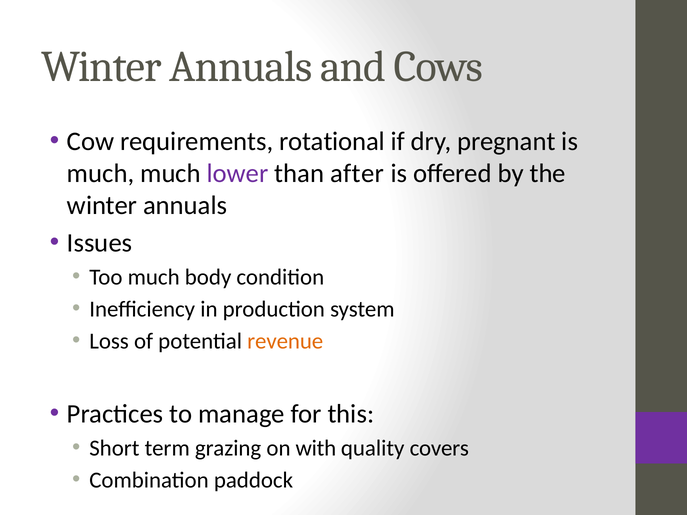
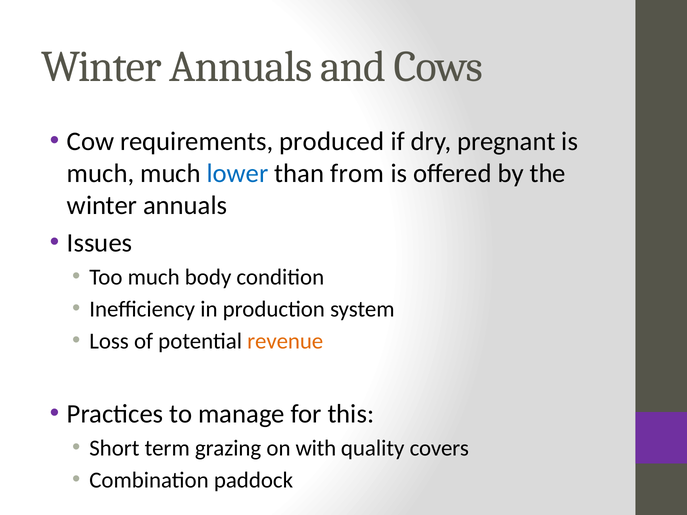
rotational: rotational -> produced
lower colour: purple -> blue
after: after -> from
